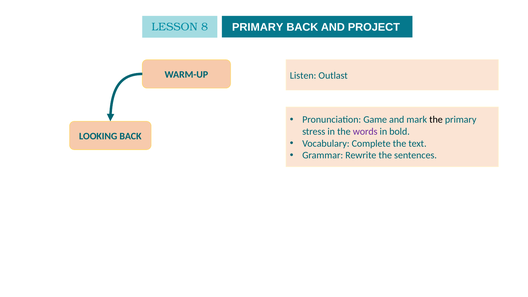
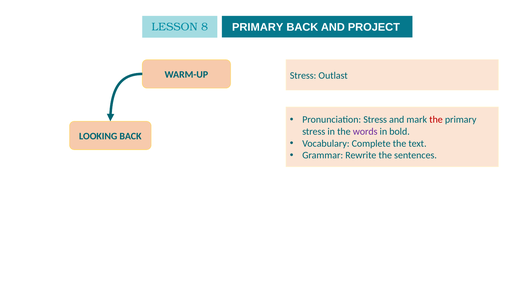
WARM-UP Listen: Listen -> Stress
Pronunciation Game: Game -> Stress
the at (436, 120) colour: black -> red
